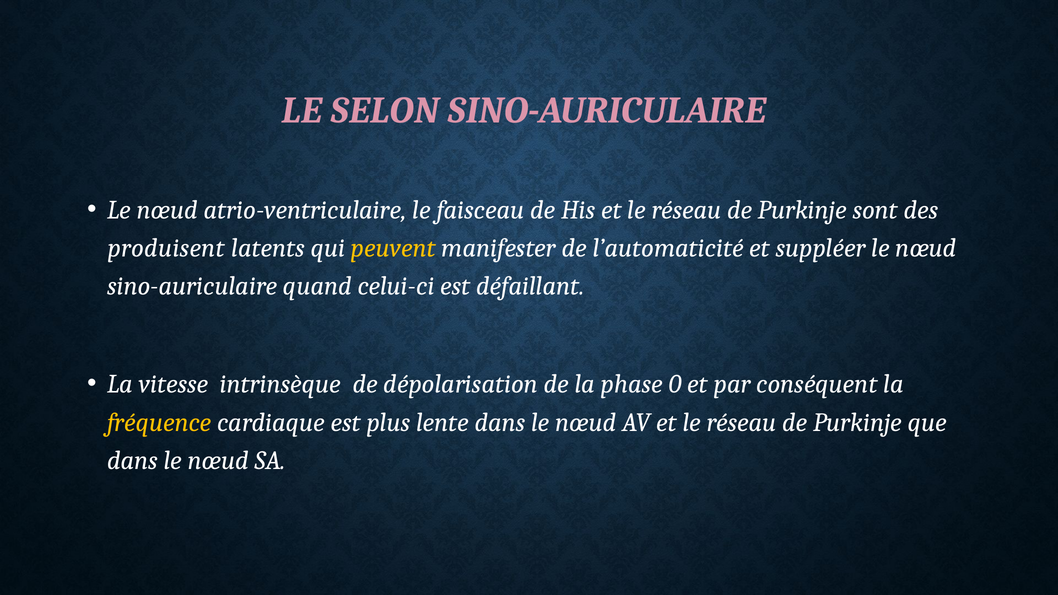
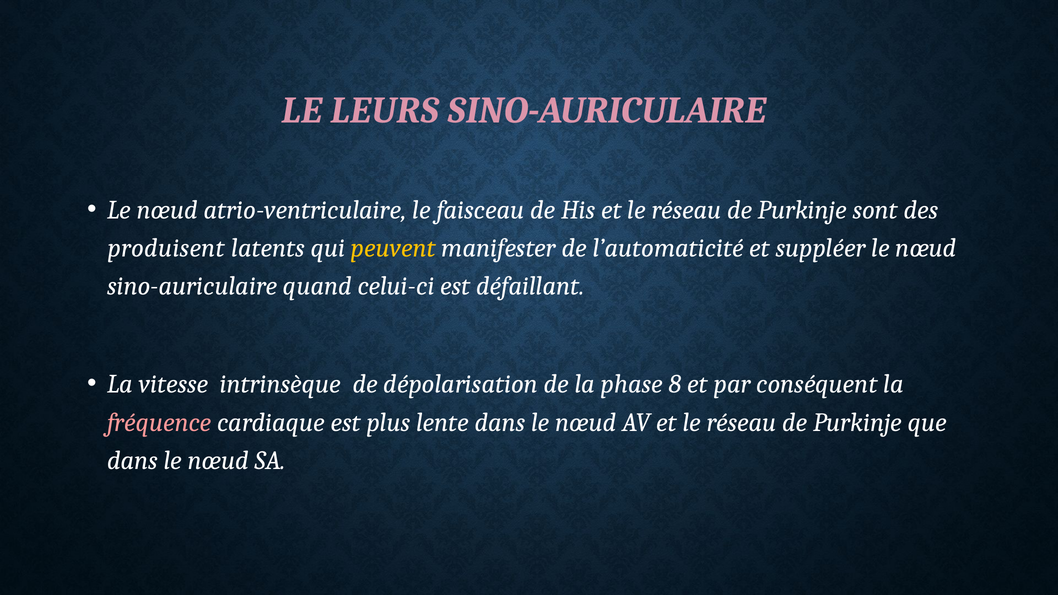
SELON: SELON -> LEURS
0: 0 -> 8
fréquence colour: yellow -> pink
